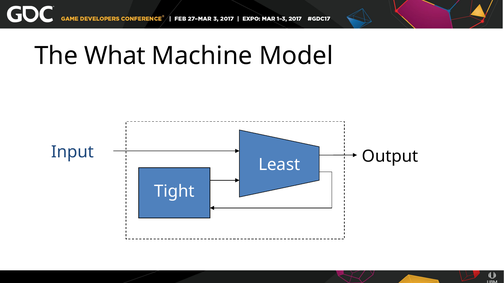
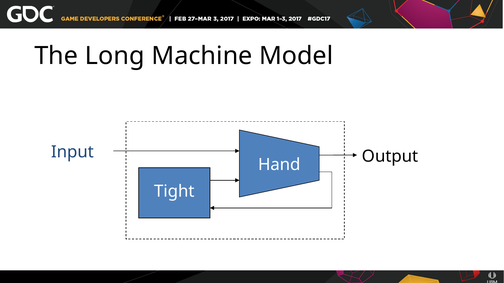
What: What -> Long
Least: Least -> Hand
